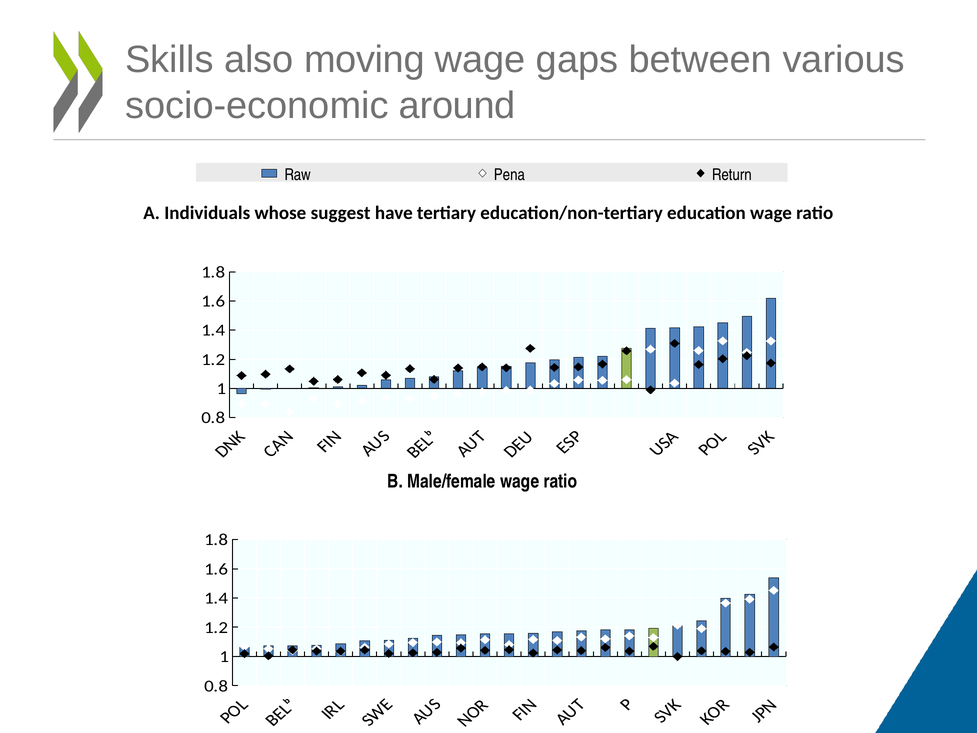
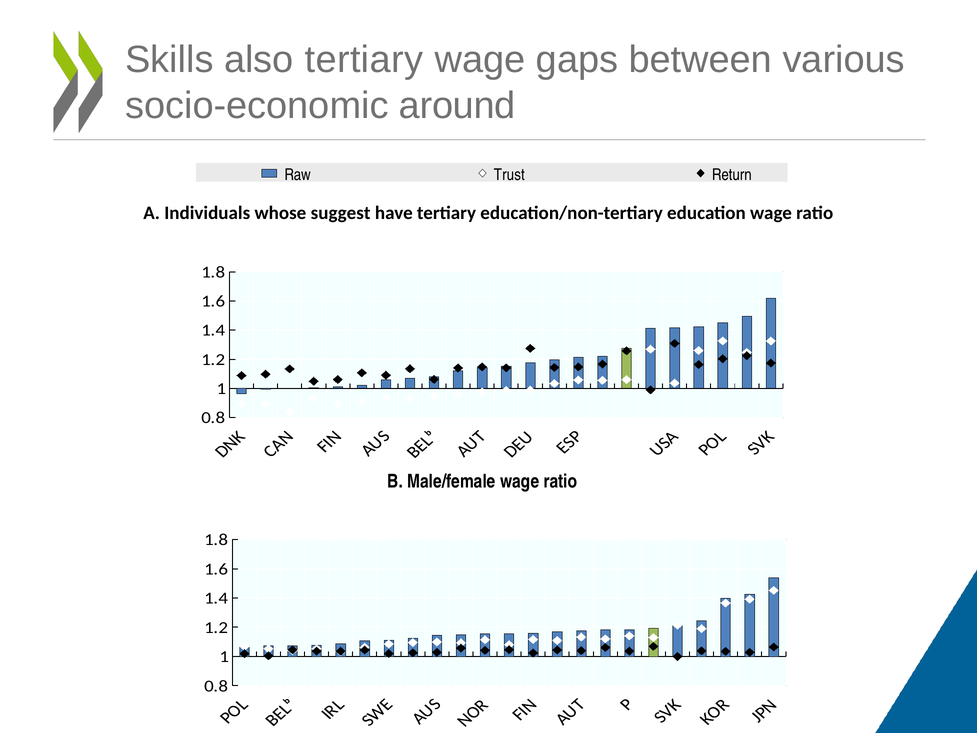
also moving: moving -> tertiary
Pena: Pena -> Trust
